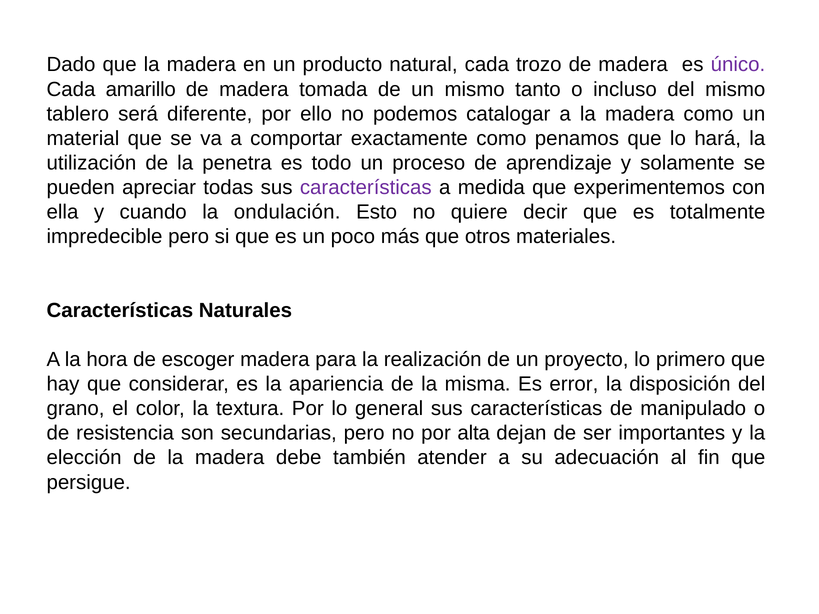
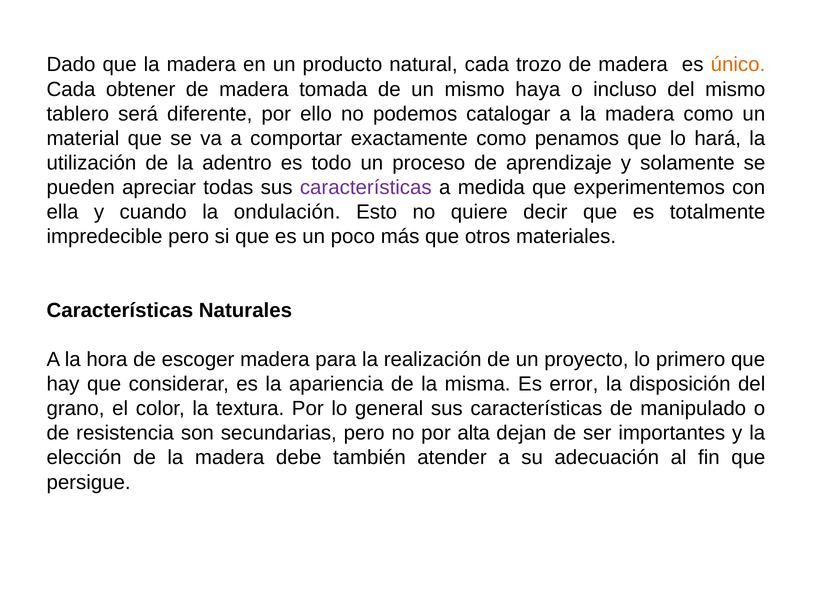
único colour: purple -> orange
amarillo: amarillo -> obtener
tanto: tanto -> haya
penetra: penetra -> adentro
